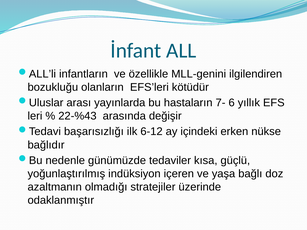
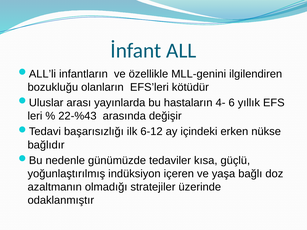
7-: 7- -> 4-
